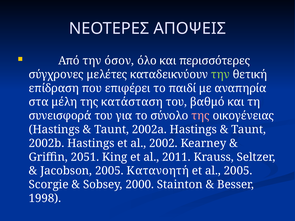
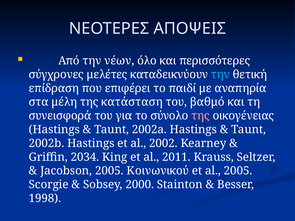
όσον: όσον -> νέων
την at (220, 75) colour: light green -> light blue
2051: 2051 -> 2034
Κατανοητή: Κατανοητή -> Κοινωνικού
